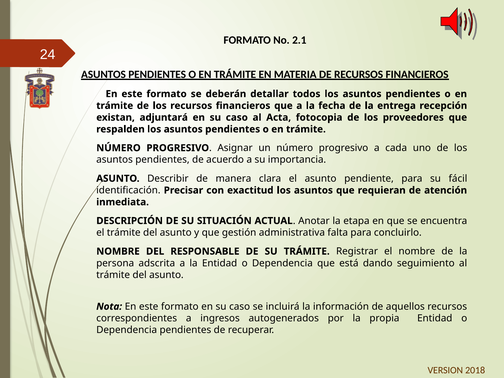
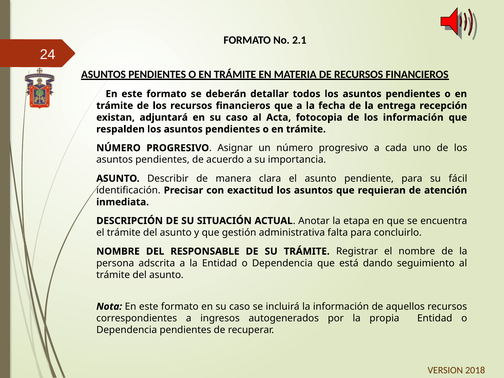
los proveedores: proveedores -> información
